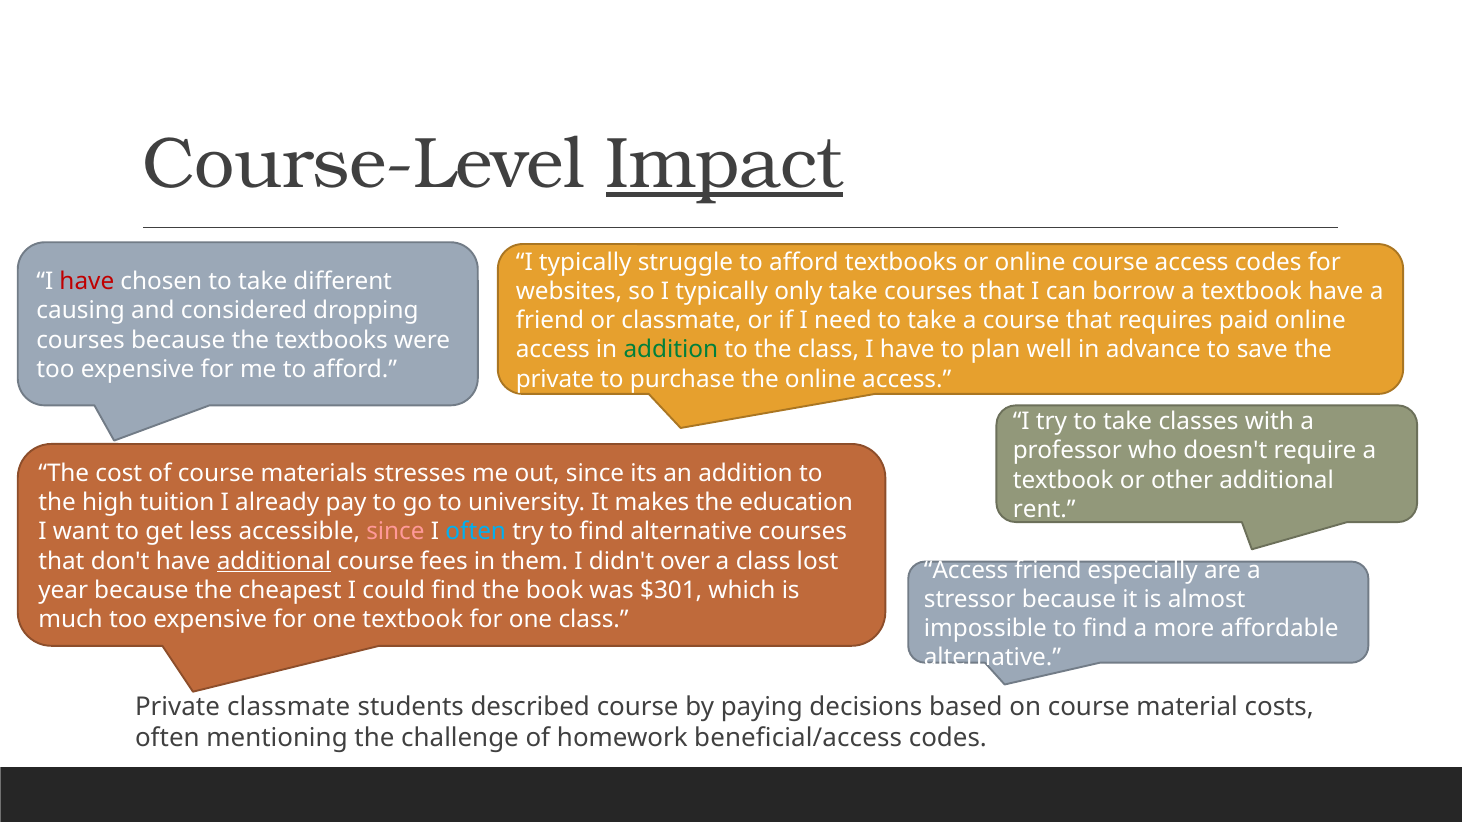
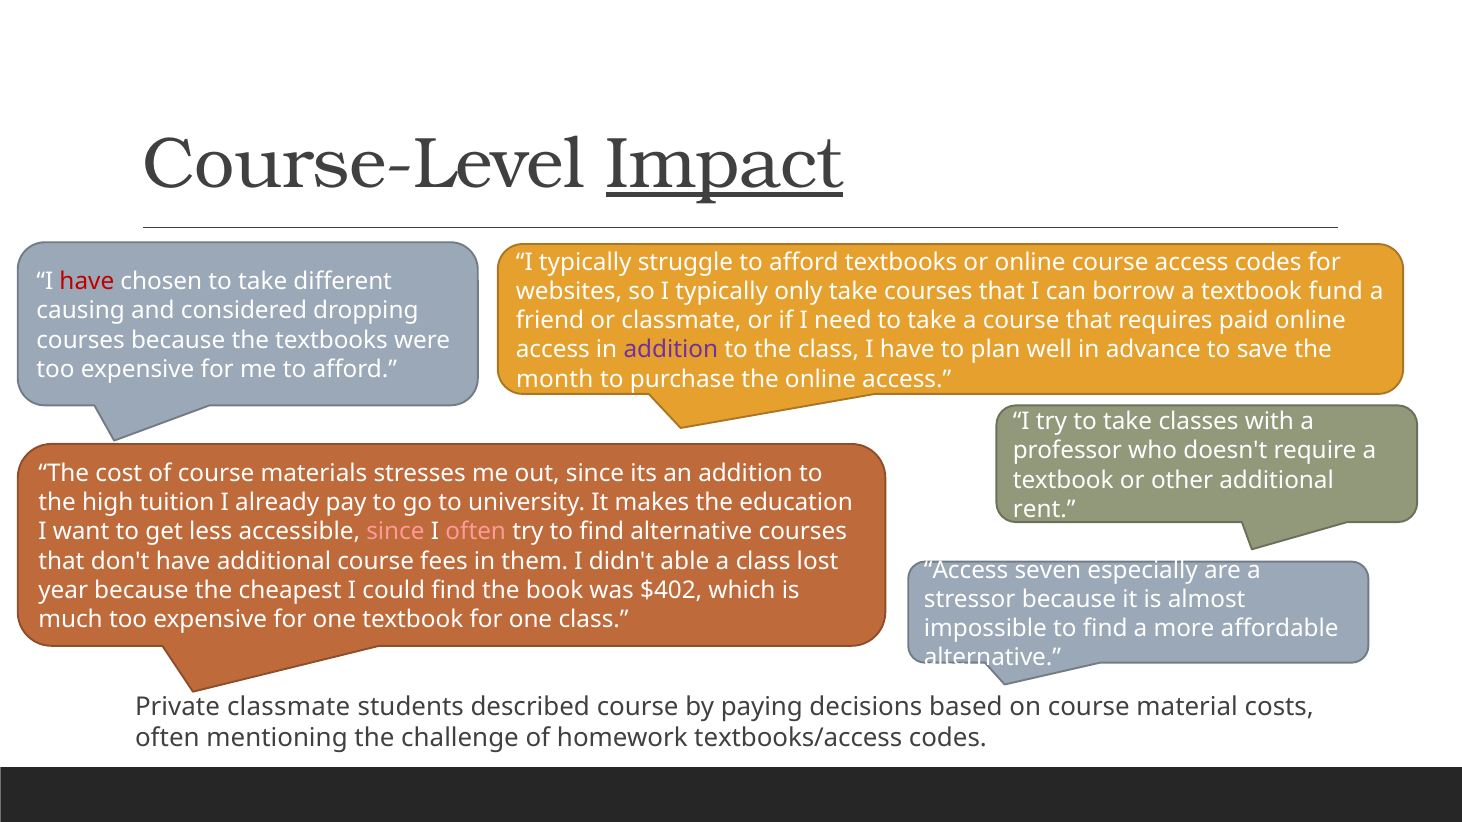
textbook have: have -> fund
addition at (671, 350) colour: green -> purple
private at (555, 379): private -> month
often at (476, 532) colour: light blue -> pink
additional at (274, 561) underline: present -> none
over: over -> able
Access friend: friend -> seven
$301: $301 -> $402
beneficial/access: beneficial/access -> textbooks/access
